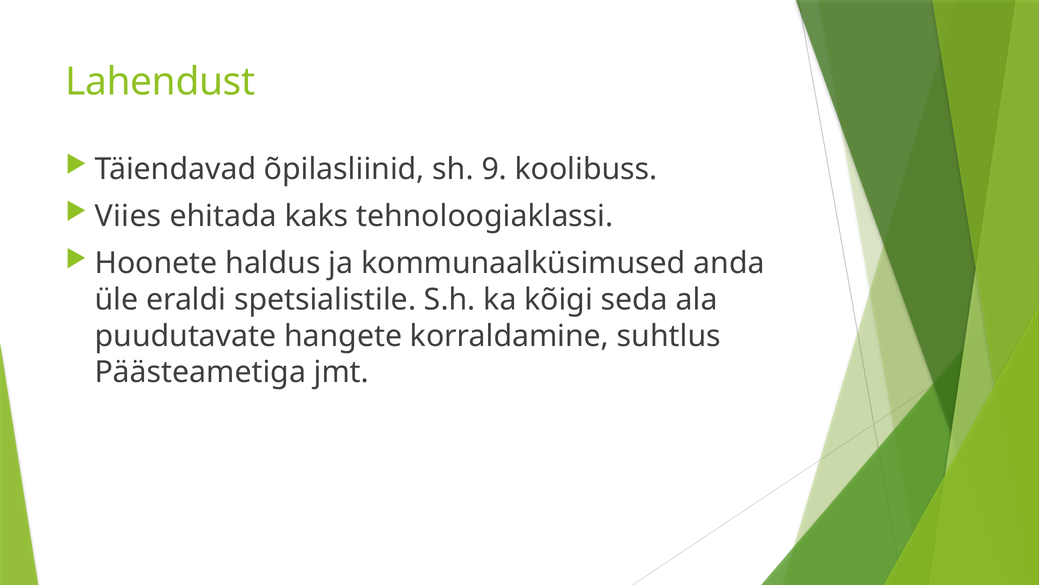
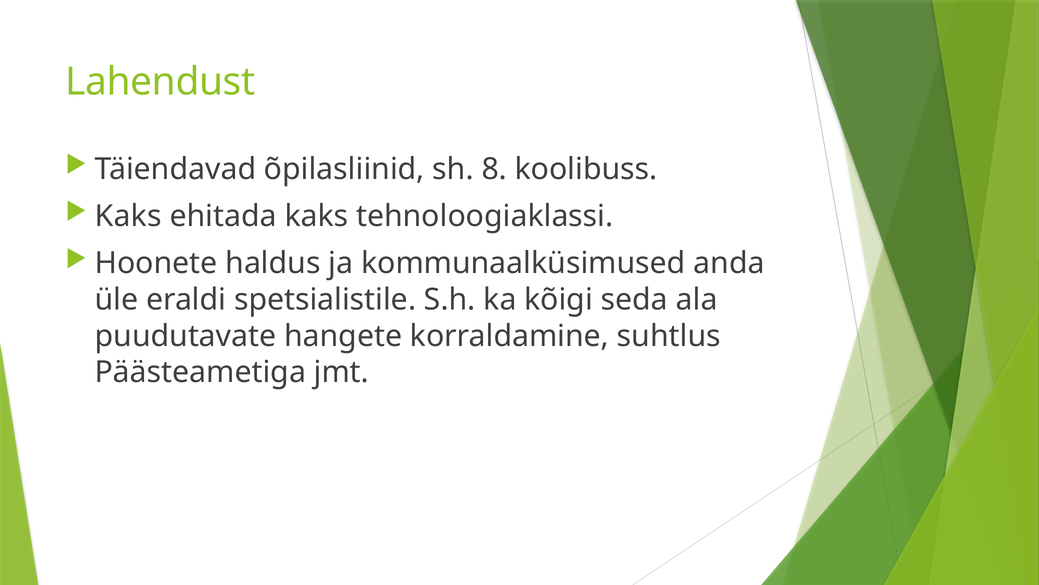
9: 9 -> 8
Viies at (128, 216): Viies -> Kaks
